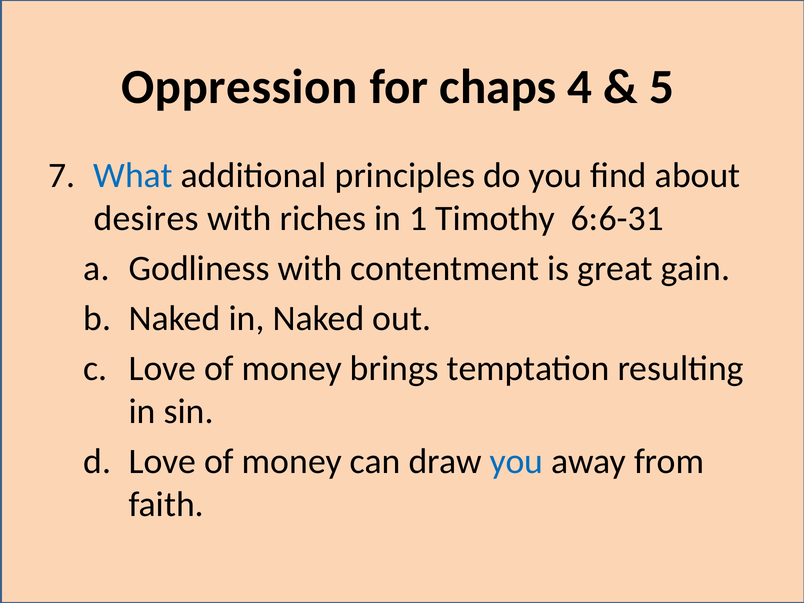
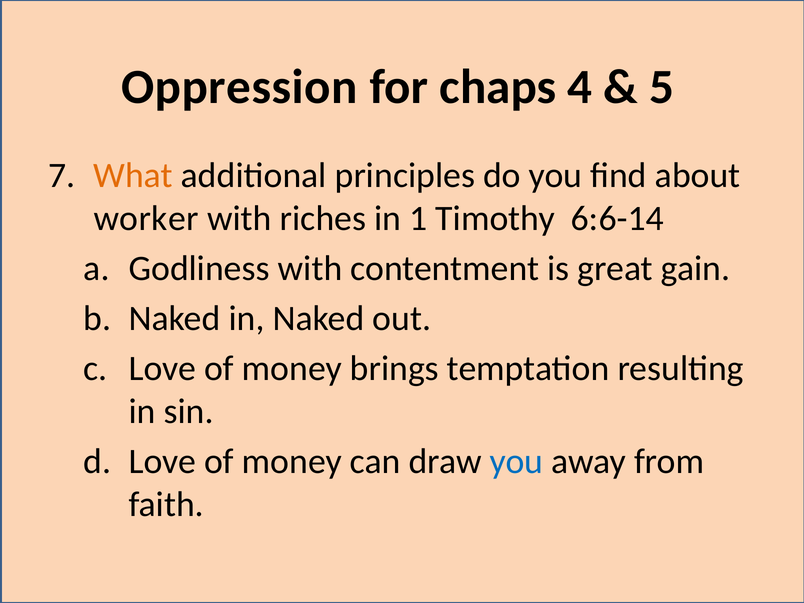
What colour: blue -> orange
desires: desires -> worker
6:6-31: 6:6-31 -> 6:6-14
